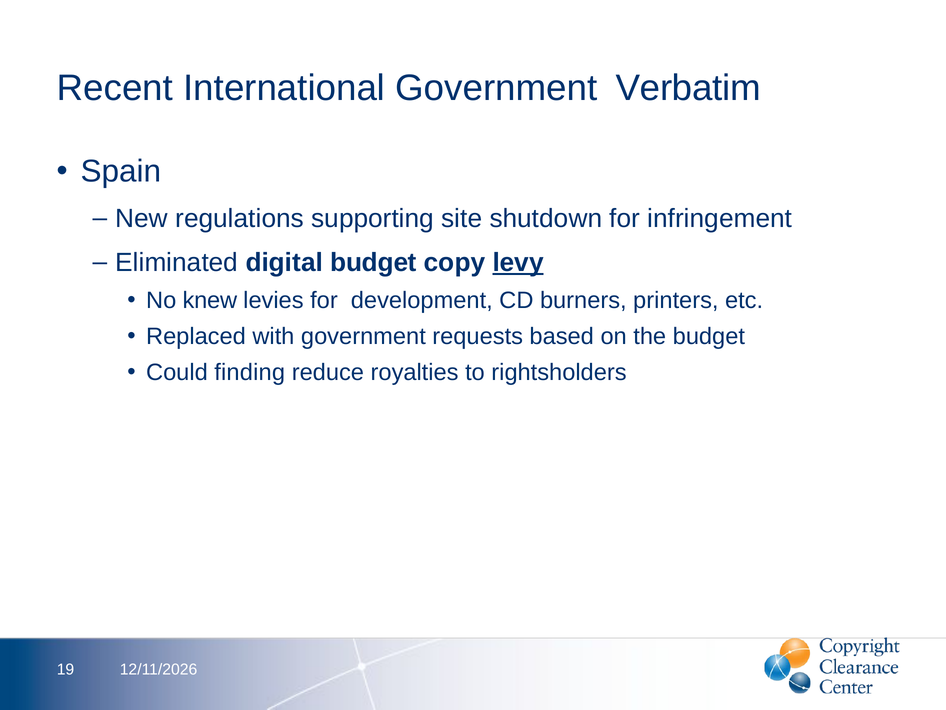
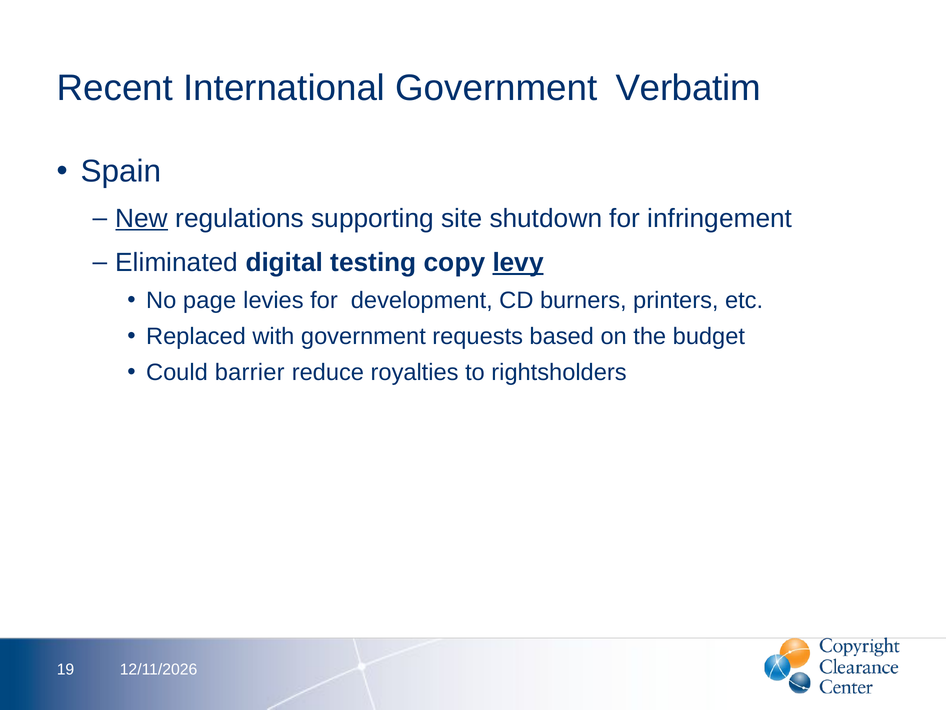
New underline: none -> present
digital budget: budget -> testing
knew: knew -> page
finding: finding -> barrier
